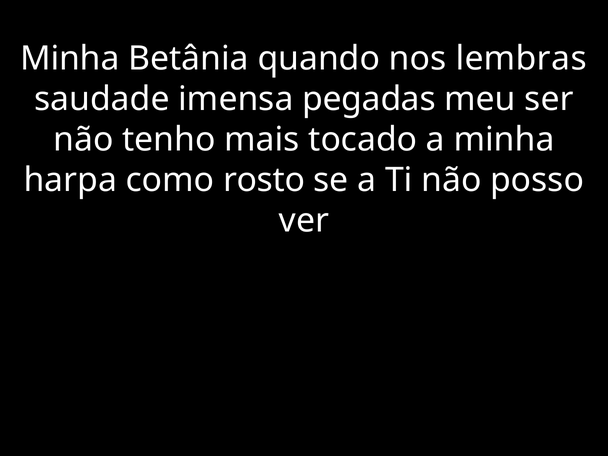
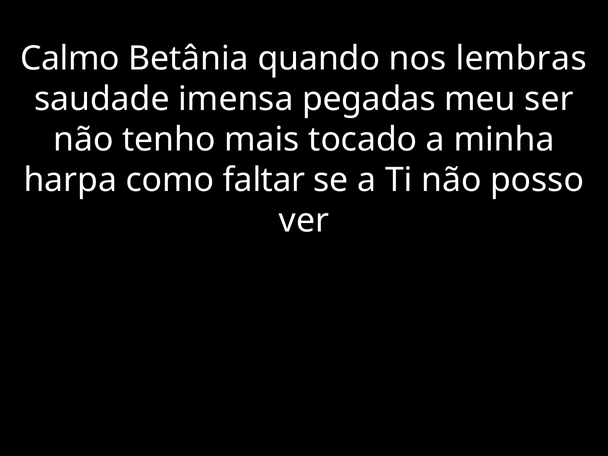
Minha at (70, 59): Minha -> Calmo
rosto: rosto -> faltar
